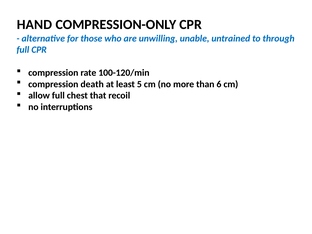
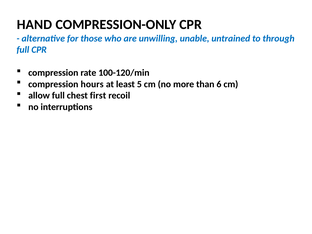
death: death -> hours
that: that -> first
